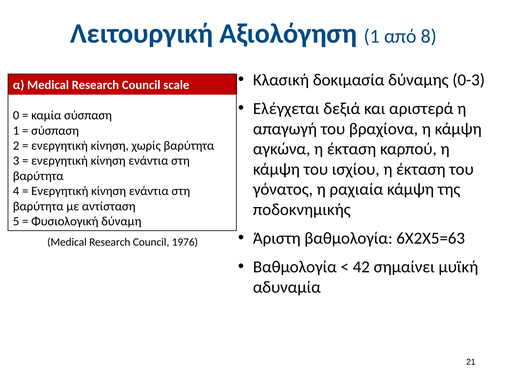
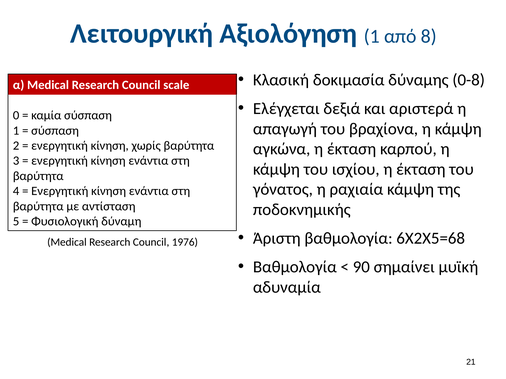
0-3: 0-3 -> 0-8
6Χ2Χ5=63: 6Χ2Χ5=63 -> 6Χ2Χ5=68
42: 42 -> 90
